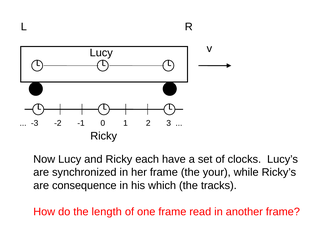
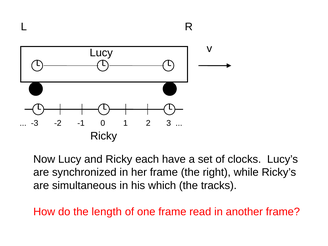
your: your -> right
consequence: consequence -> simultaneous
